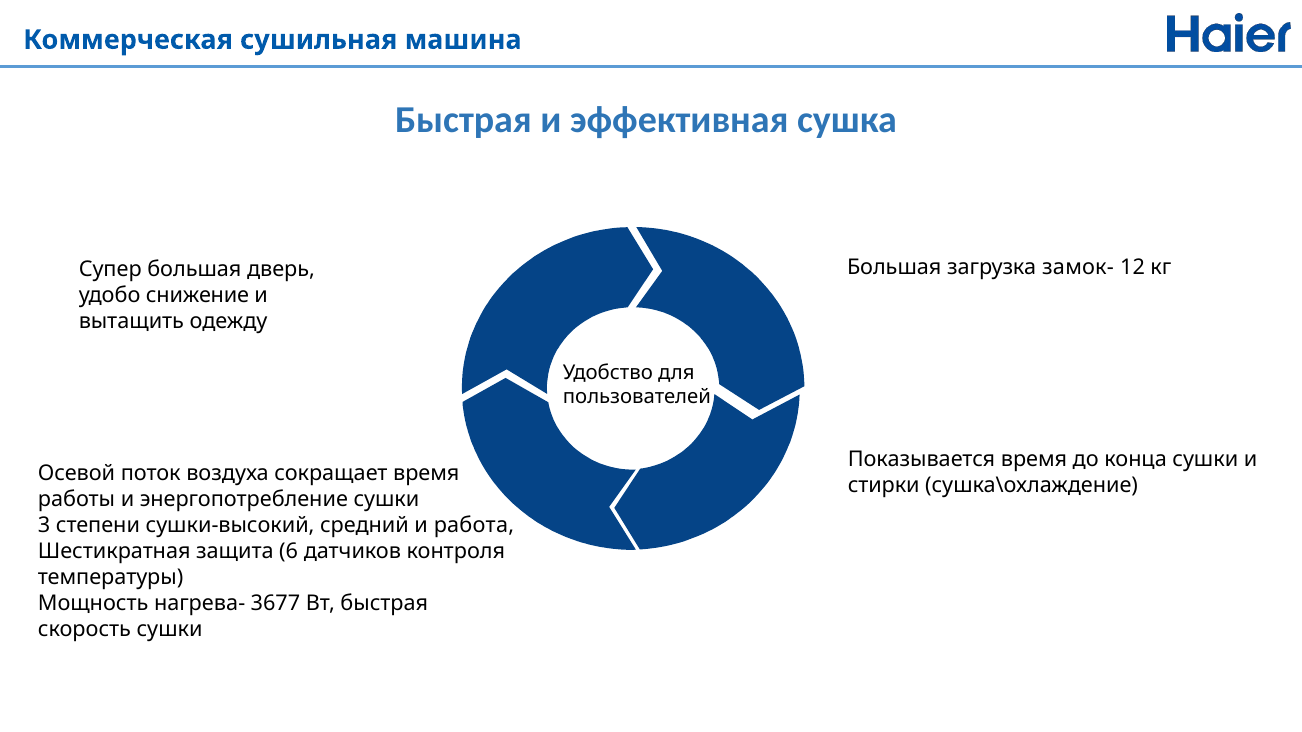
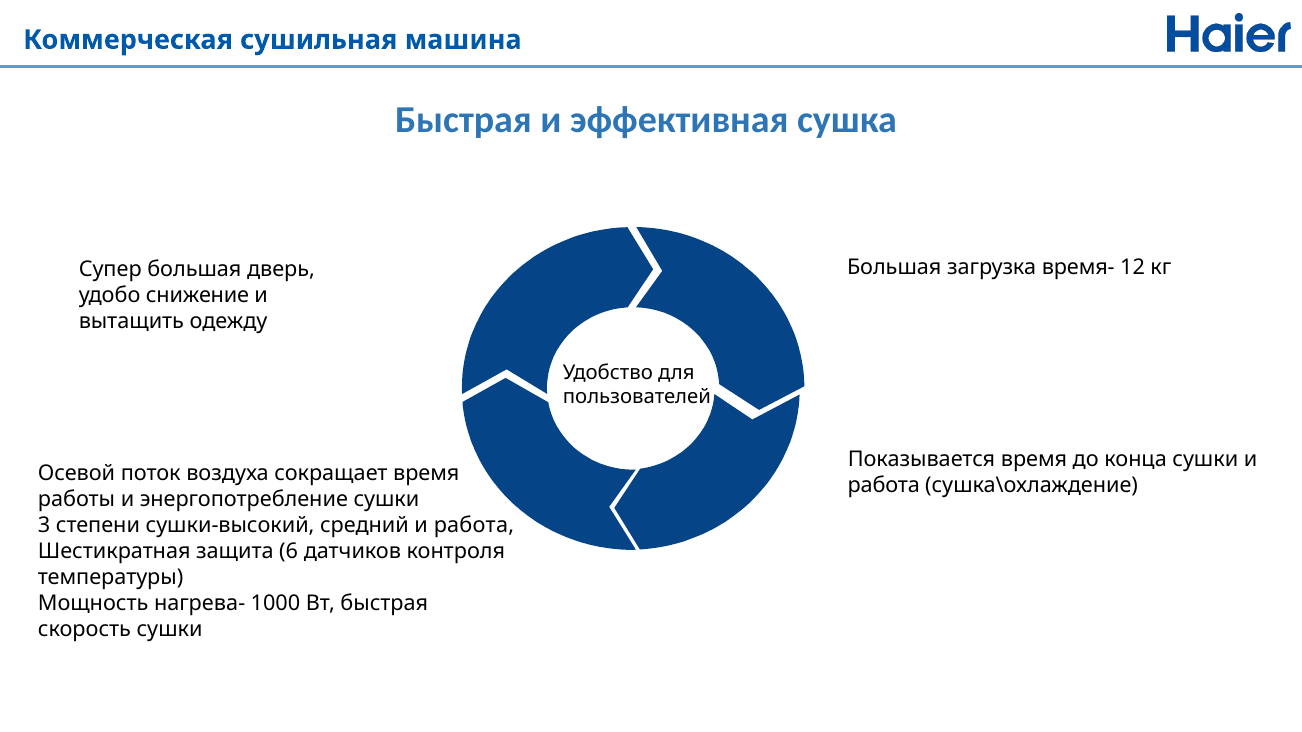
замок-: замок- -> время-
стирки at (884, 486): стирки -> работа
3677: 3677 -> 1000
